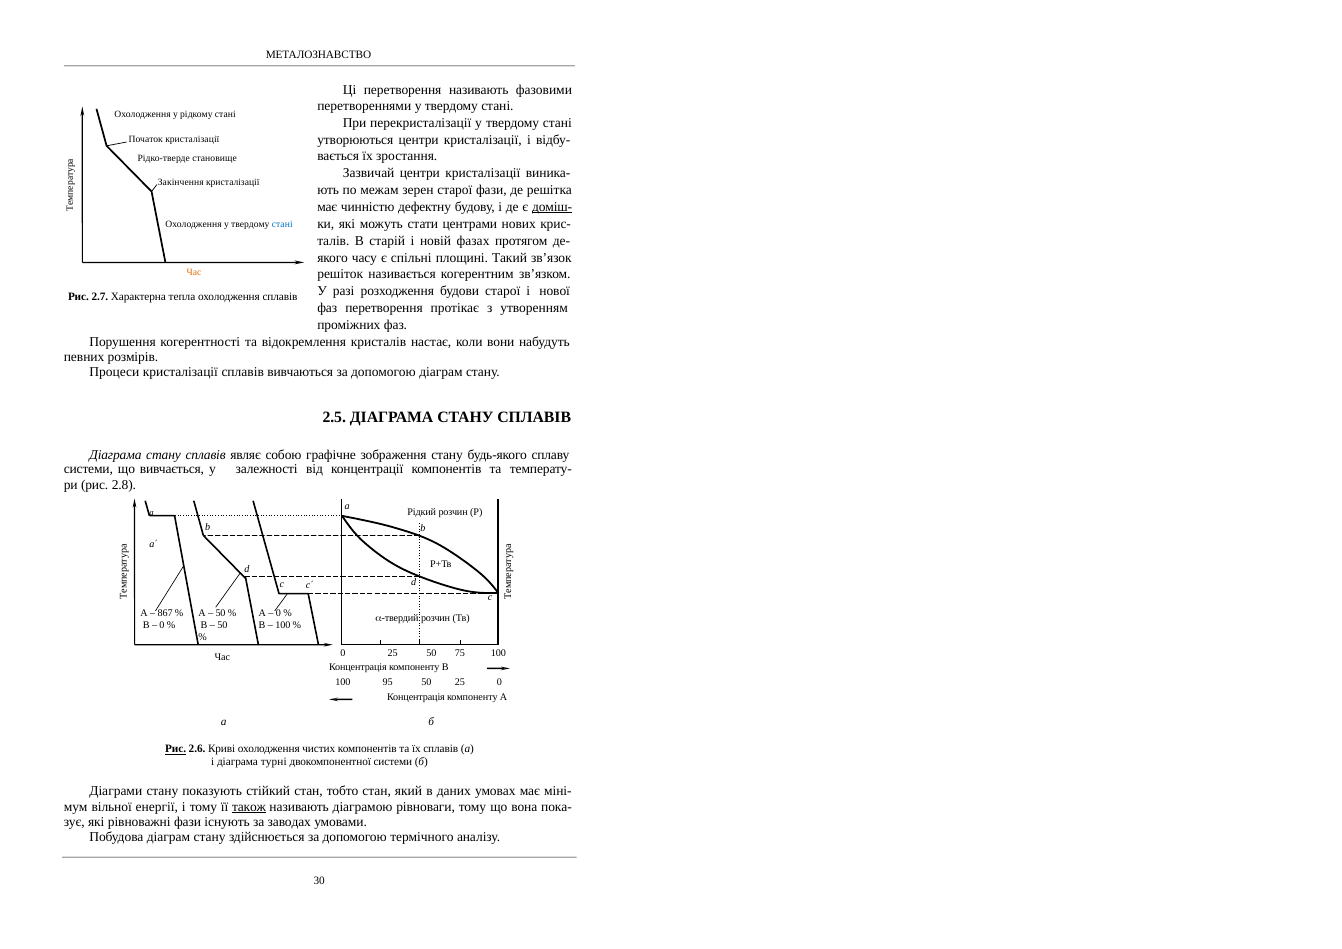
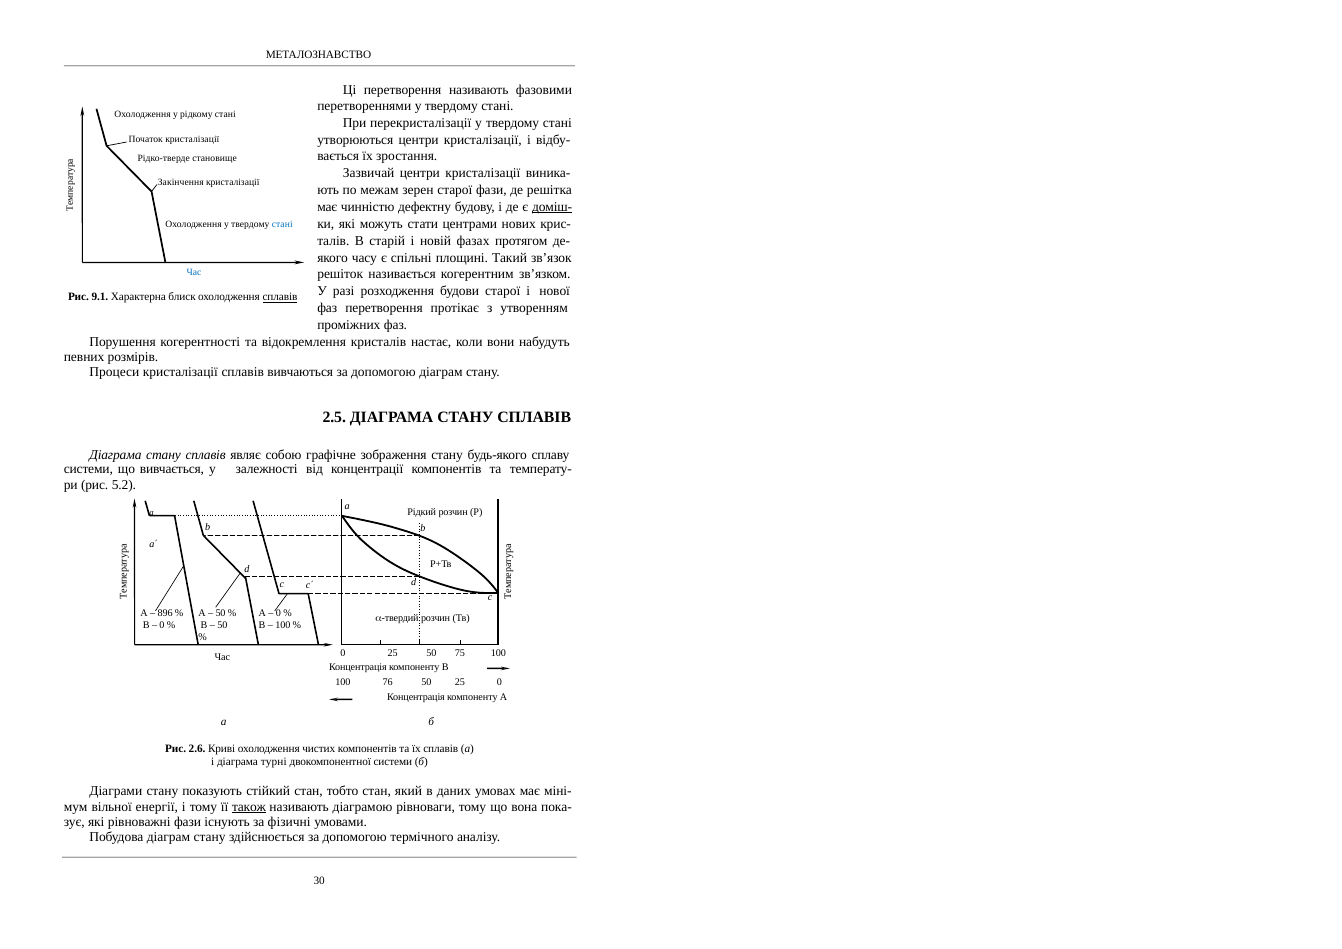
Час at (194, 272) colour: orange -> blue
2.7: 2.7 -> 9.1
тепла: тепла -> блиск
сплавів at (280, 297) underline: none -> present
2.8: 2.8 -> 5.2
867: 867 -> 896
95: 95 -> 76
Рис at (176, 749) underline: present -> none
заводах: заводах -> фізичні
